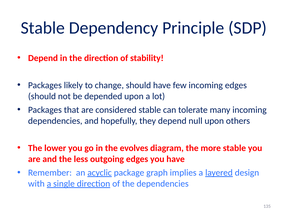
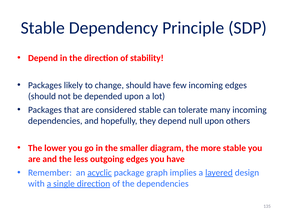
evolves: evolves -> smaller
